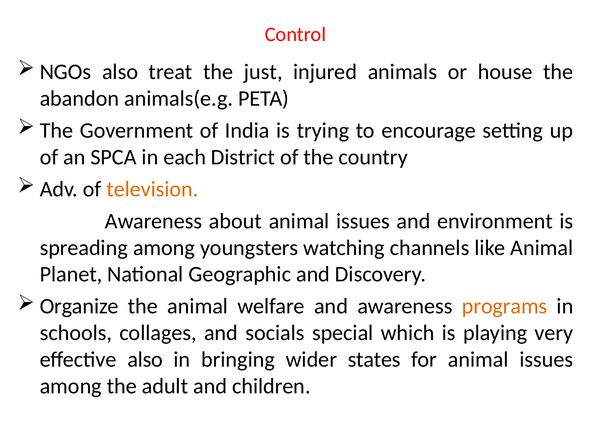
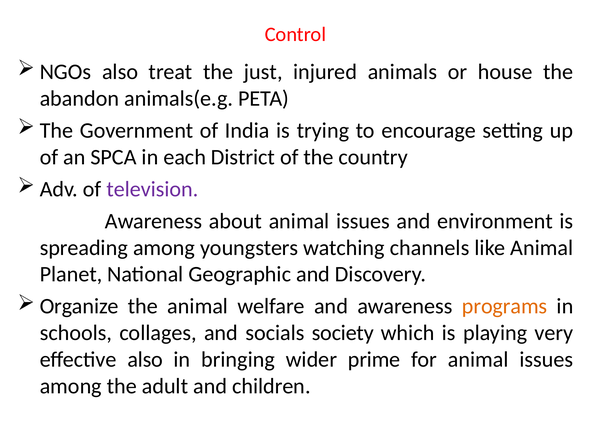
television colour: orange -> purple
special: special -> society
states: states -> prime
